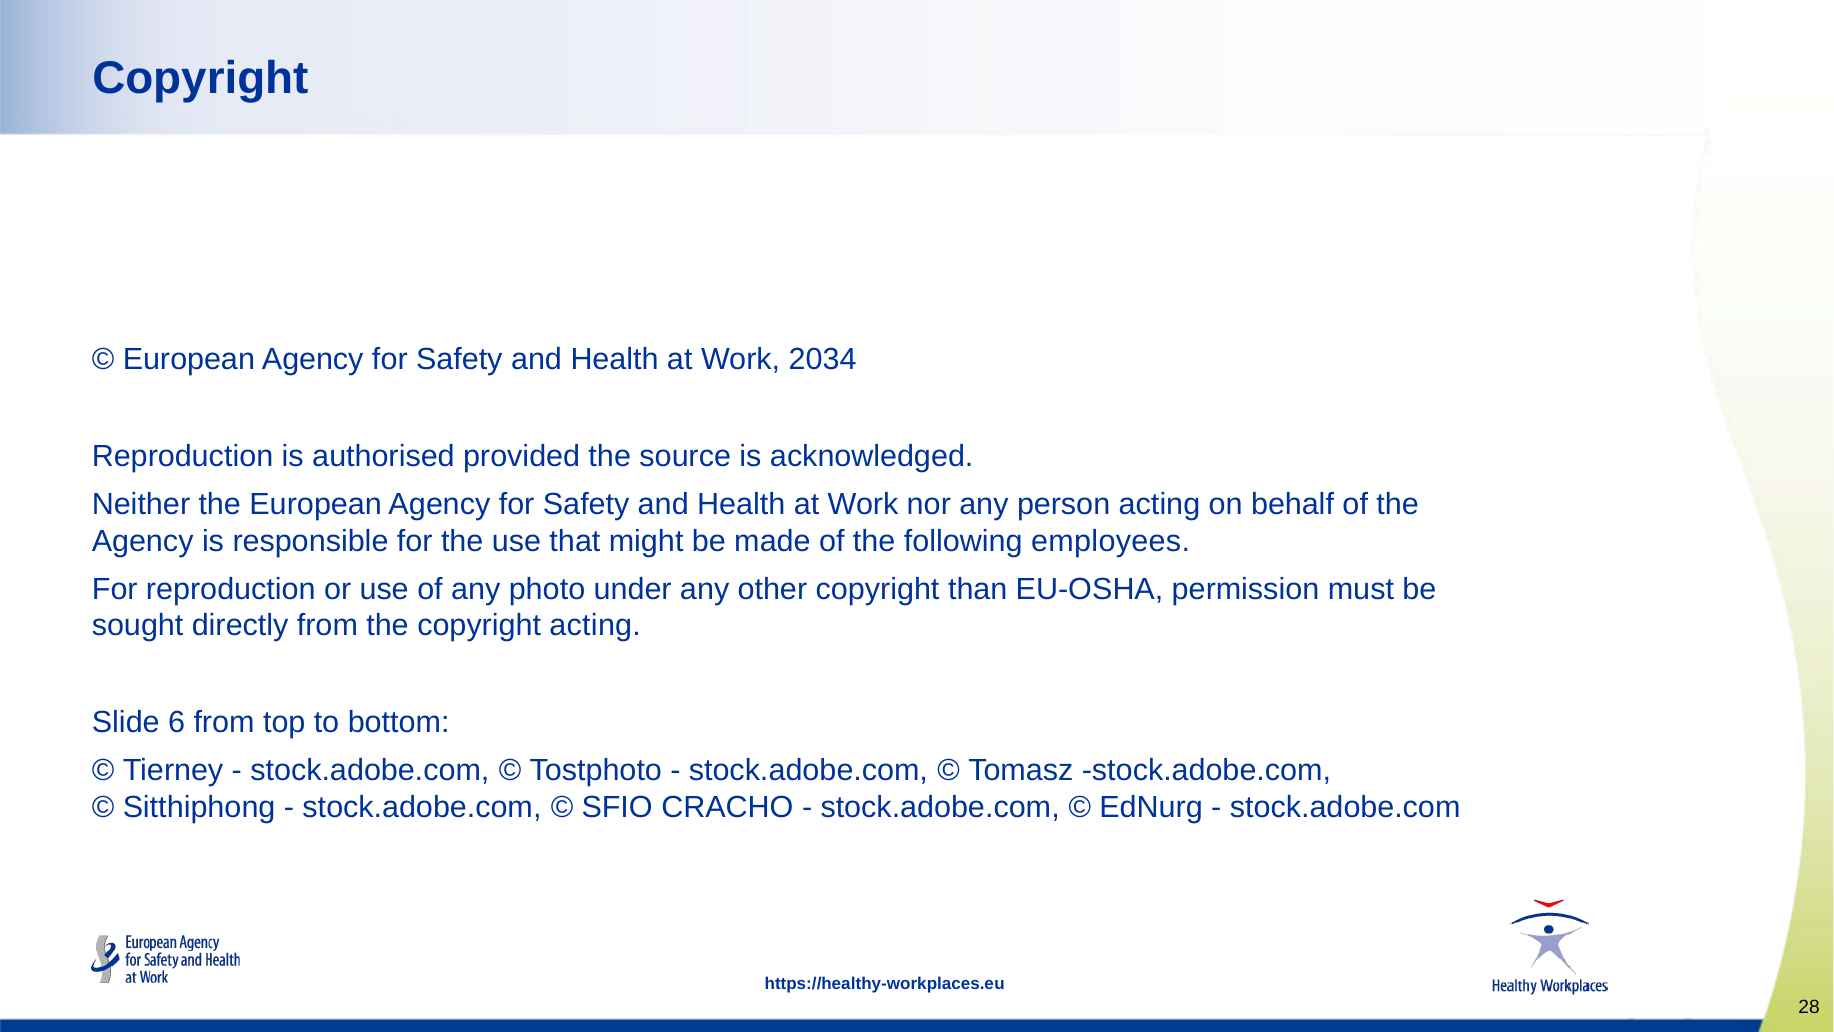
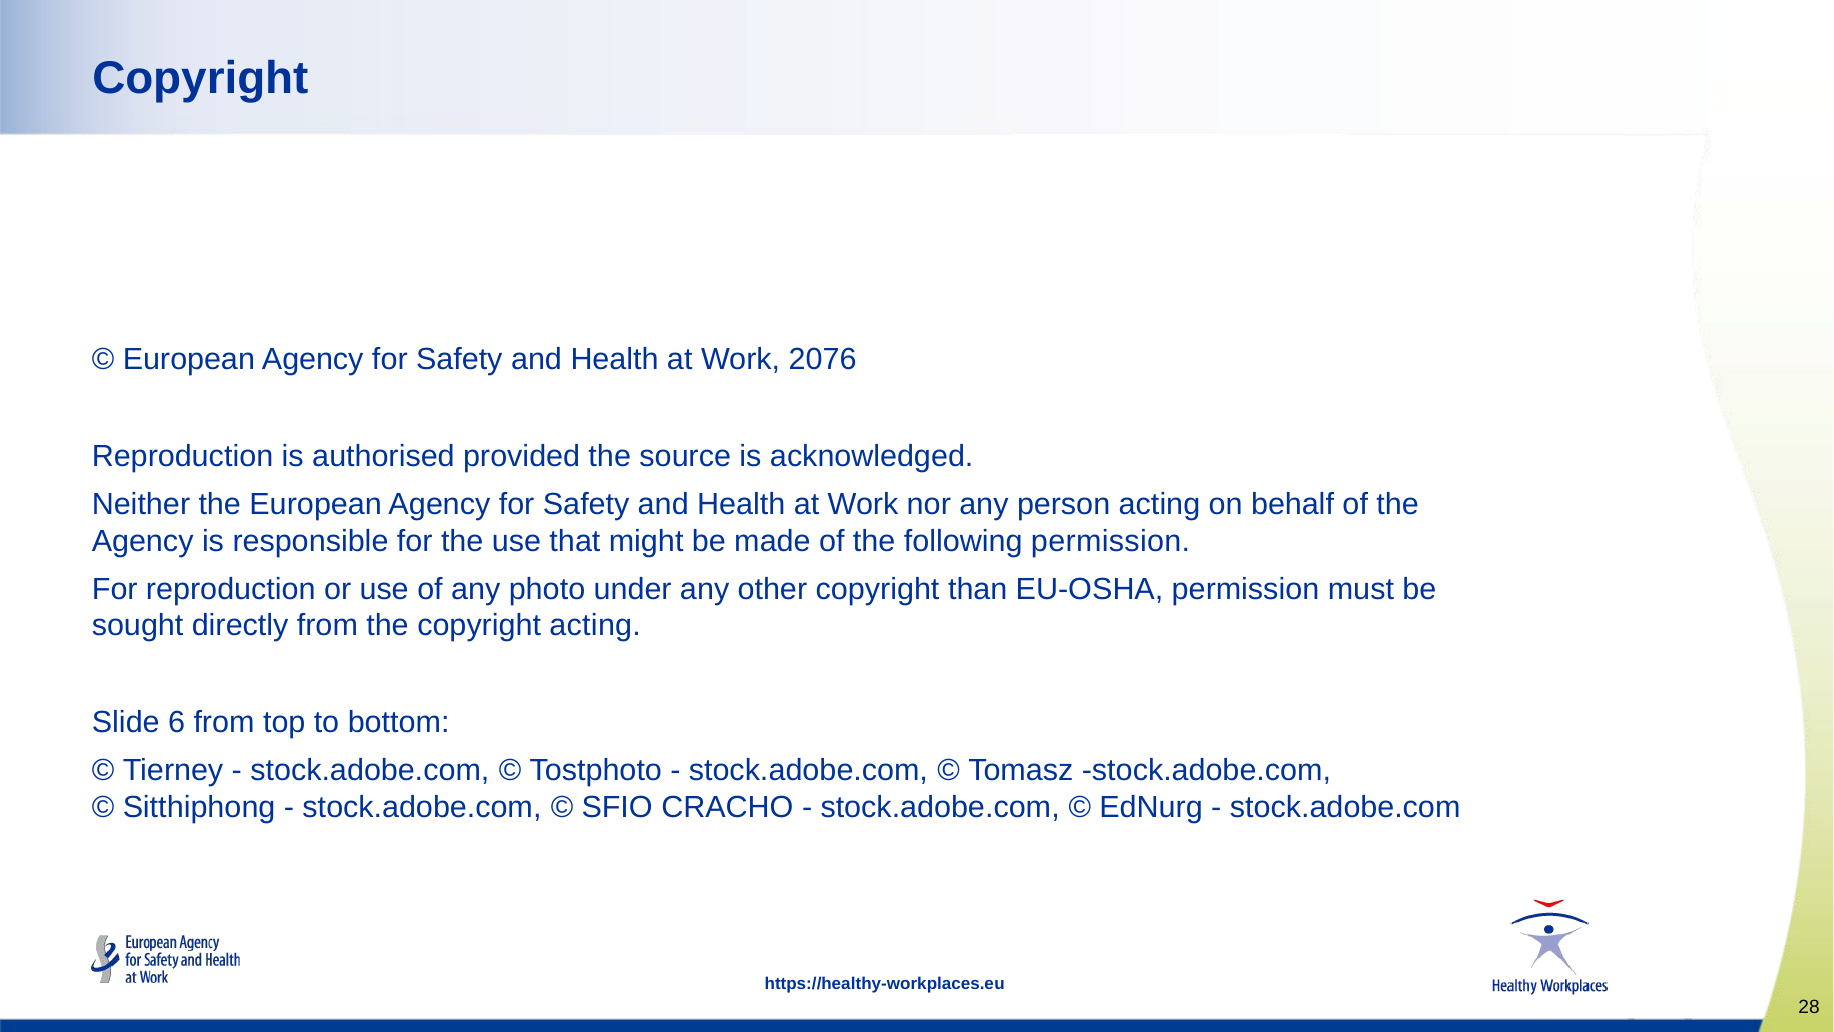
2034: 2034 -> 2076
following employees: employees -> permission
